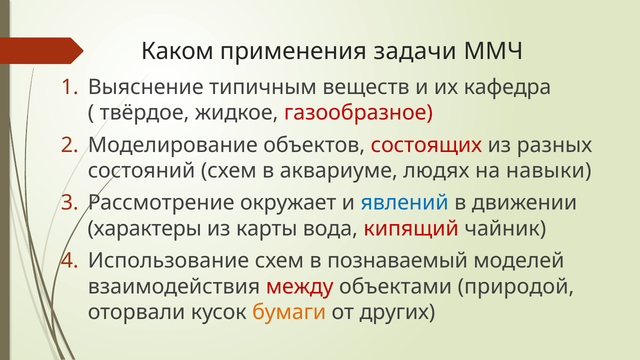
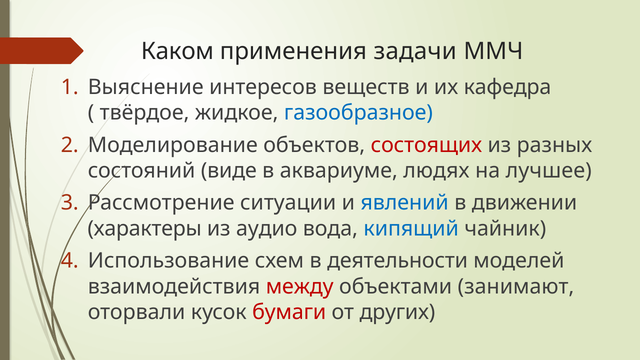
типичным: типичным -> интересов
газообразное colour: red -> blue
состояний схем: схем -> виде
навыки: навыки -> лучшее
окружает: окружает -> ситуации
карты: карты -> аудио
кипящий colour: red -> blue
познаваемый: познаваемый -> деятельности
природой: природой -> занимают
бумаги colour: orange -> red
